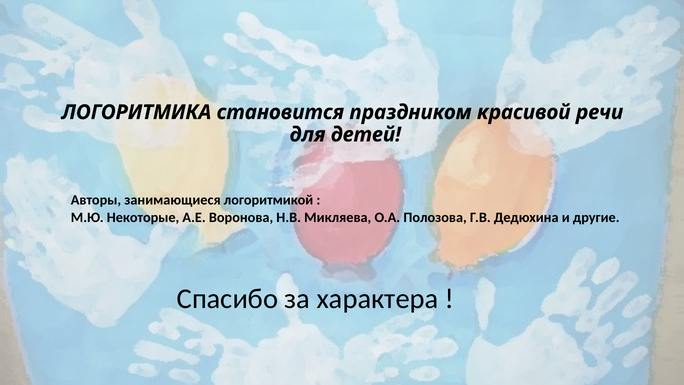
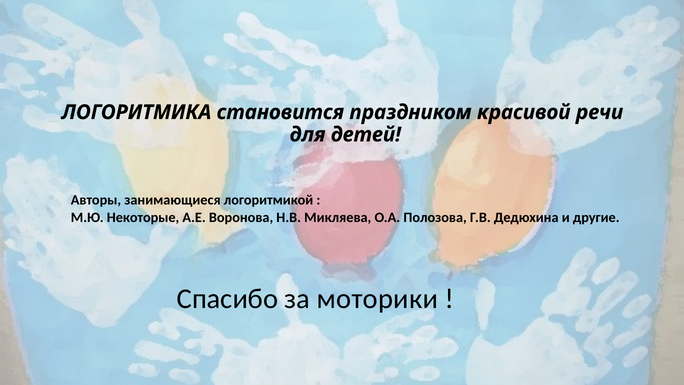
характера: характера -> моторики
